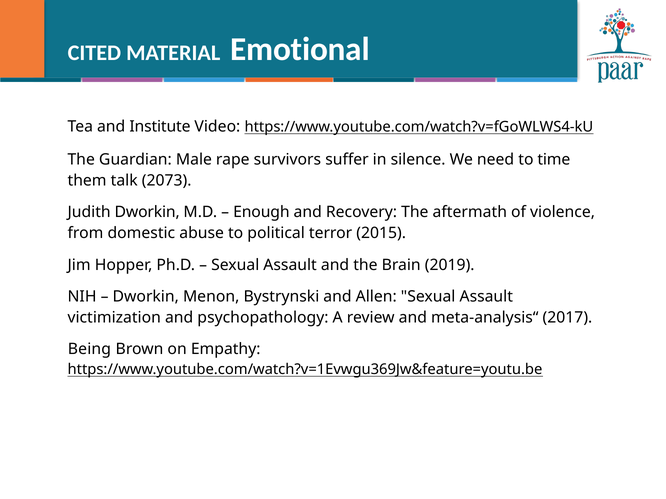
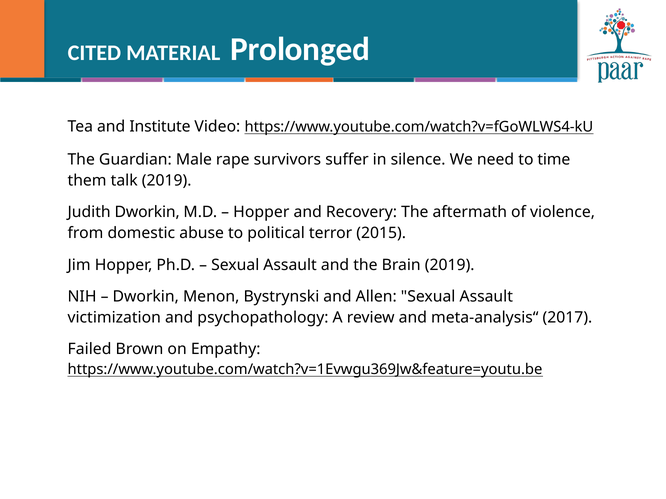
Emotional: Emotional -> Prolonged
talk 2073: 2073 -> 2019
Enough at (261, 212): Enough -> Hopper
Being: Being -> Failed
